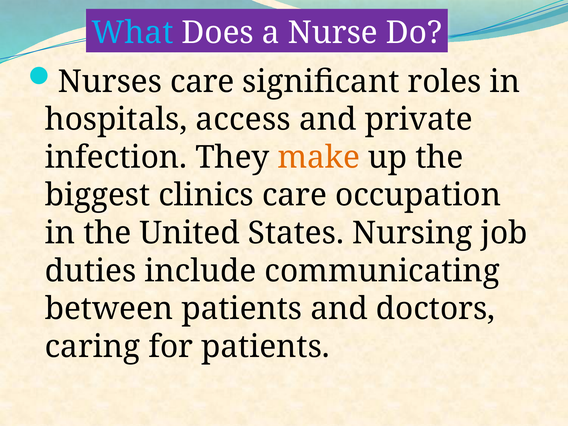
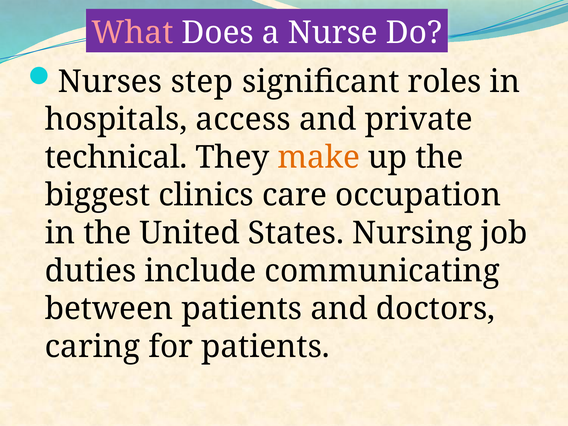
What colour: light blue -> pink
Nurses care: care -> step
infection: infection -> technical
